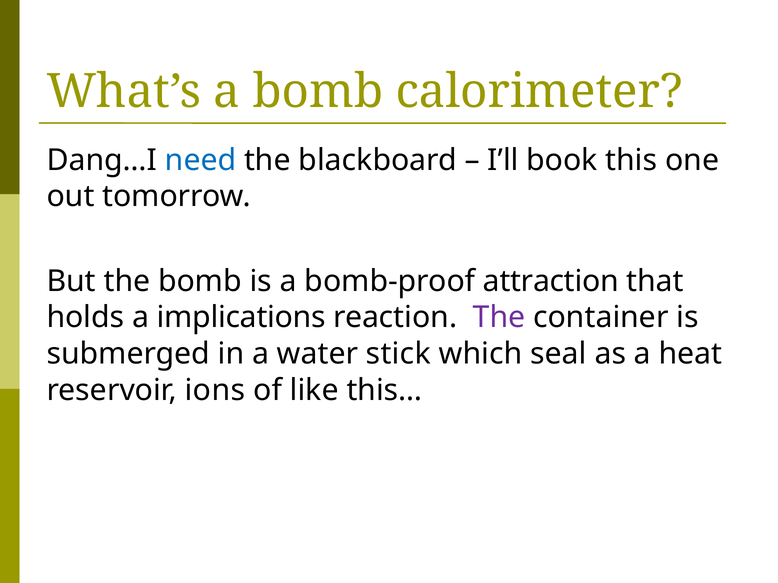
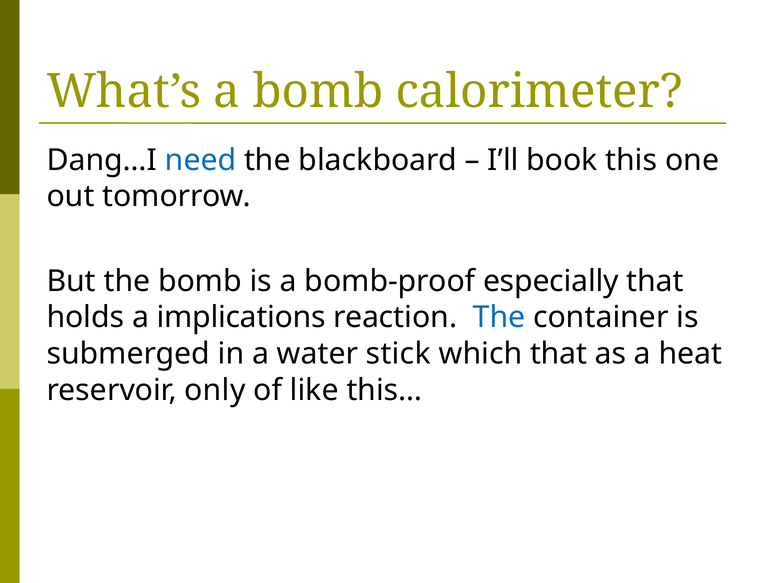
attraction: attraction -> especially
The at (499, 318) colour: purple -> blue
which seal: seal -> that
ions: ions -> only
